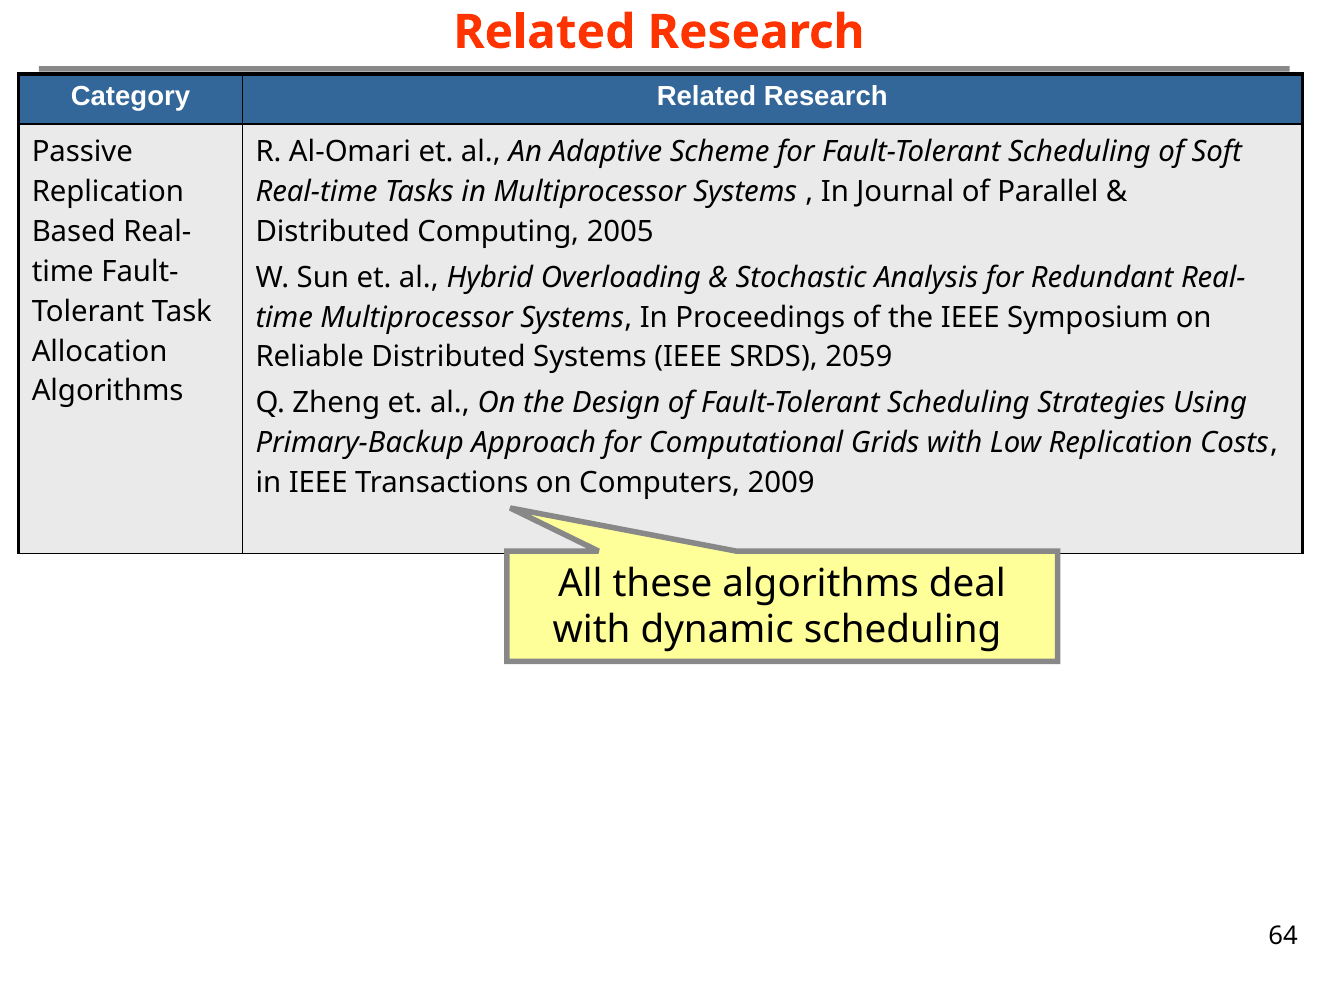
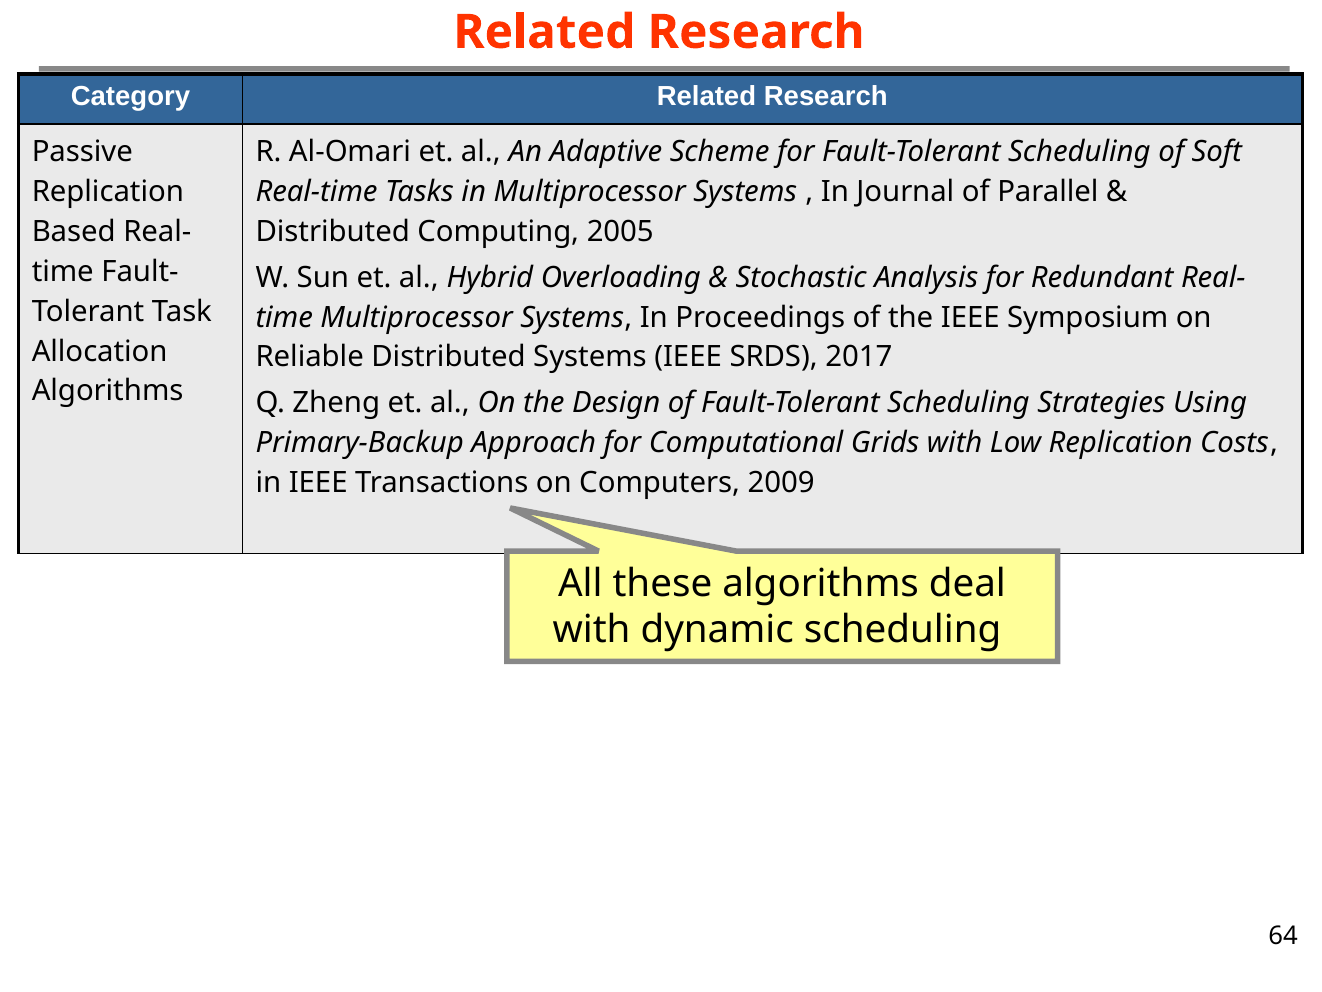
2059: 2059 -> 2017
